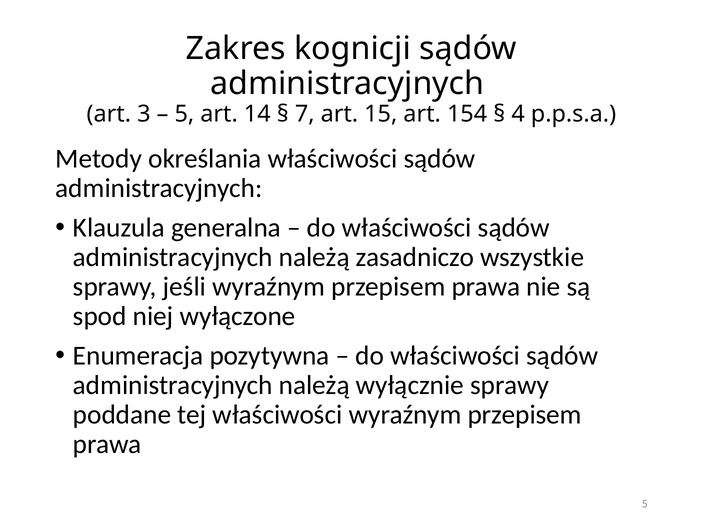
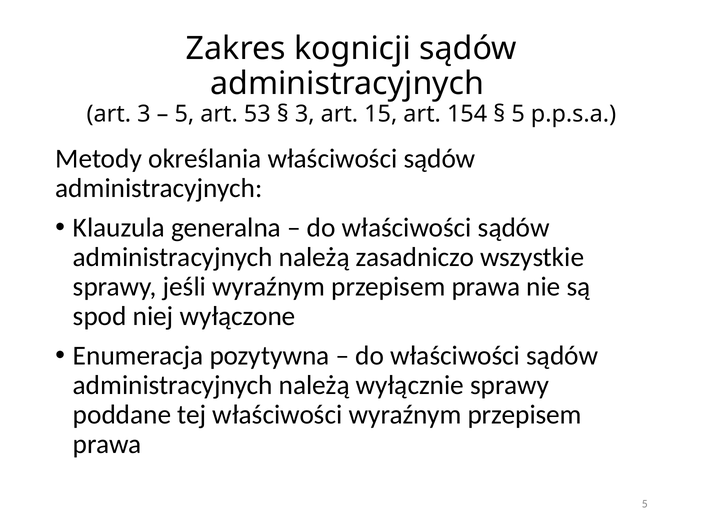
14: 14 -> 53
7 at (305, 114): 7 -> 3
4 at (518, 114): 4 -> 5
